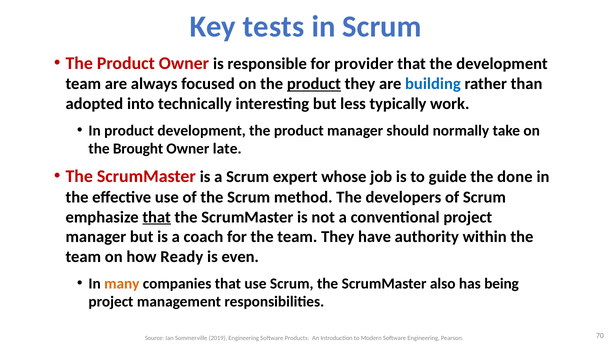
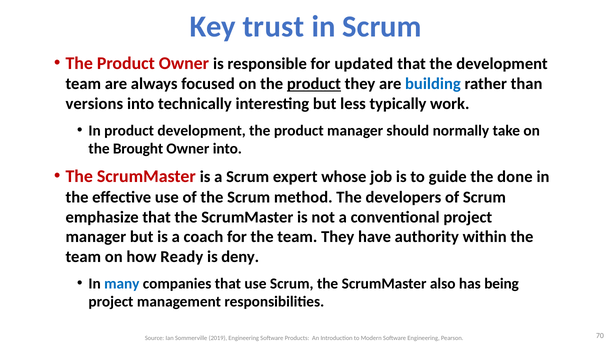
tests: tests -> trust
provider: provider -> updated
adopted: adopted -> versions
Owner late: late -> into
that at (157, 217) underline: present -> none
even: even -> deny
many colour: orange -> blue
